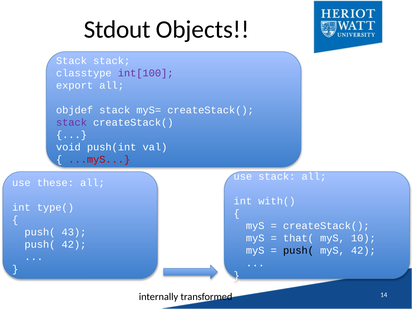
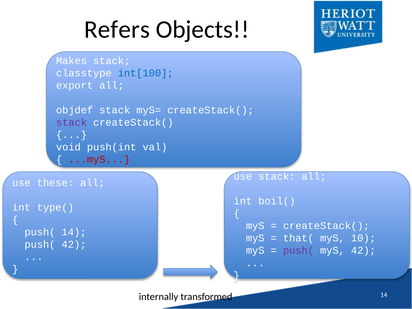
Stdout: Stdout -> Refers
Stack at (71, 61): Stack -> Makes
int[100 colour: purple -> blue
with(: with( -> boil(
push( 43: 43 -> 14
push( at (298, 251) colour: black -> purple
